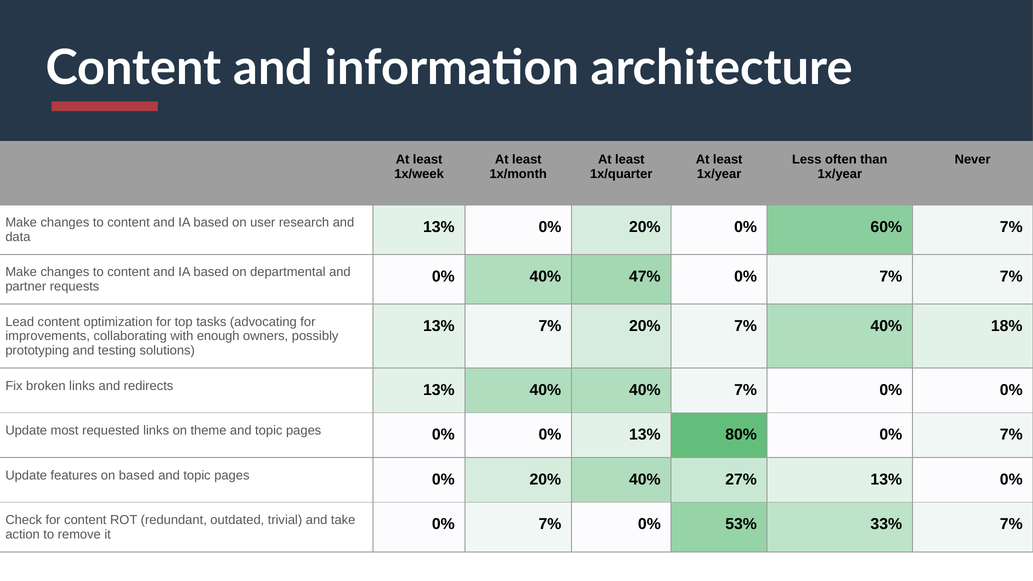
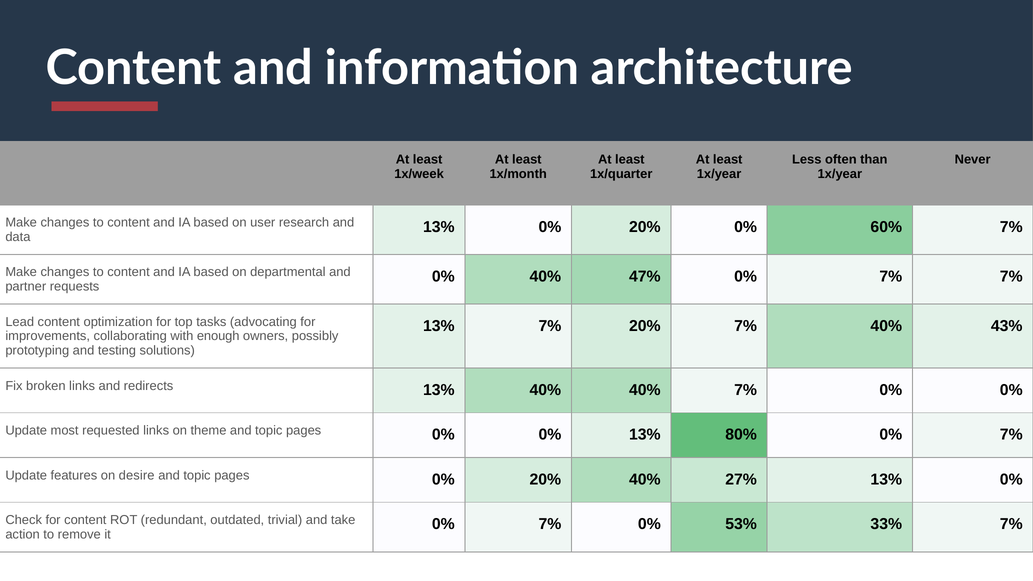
18%: 18% -> 43%
on based: based -> desire
